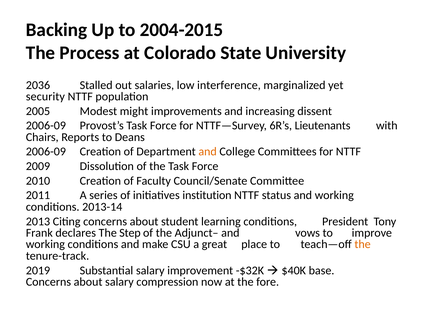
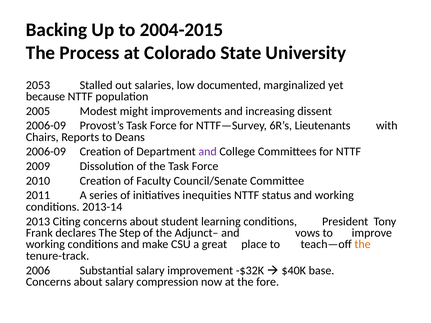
2036: 2036 -> 2053
interference: interference -> documented
security: security -> because
and at (208, 152) colour: orange -> purple
institution: institution -> inequities
2019: 2019 -> 2006
